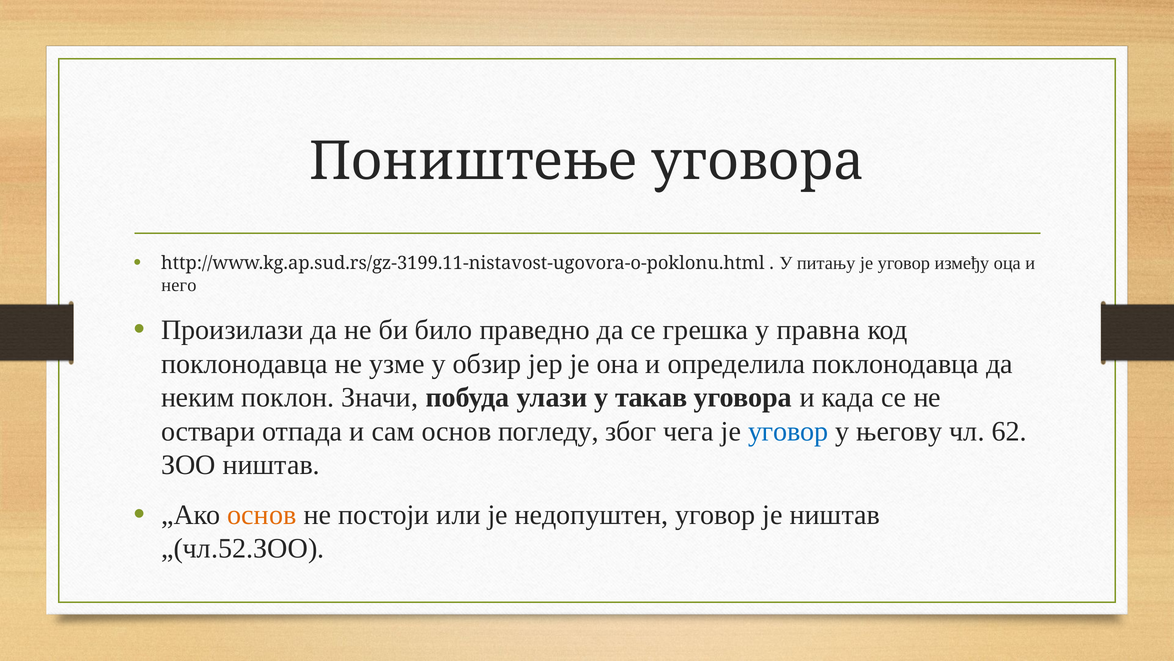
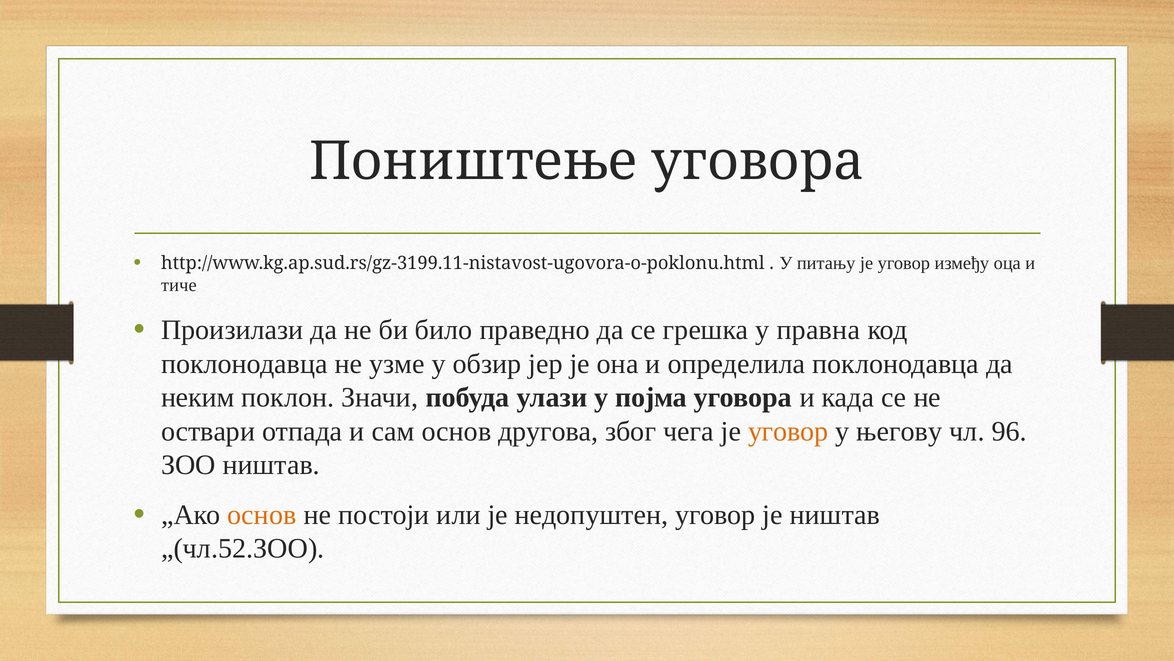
него: него -> тиче
такав: такав -> појма
погледу: погледу -> другова
уговор at (788, 431) colour: blue -> orange
62: 62 -> 96
